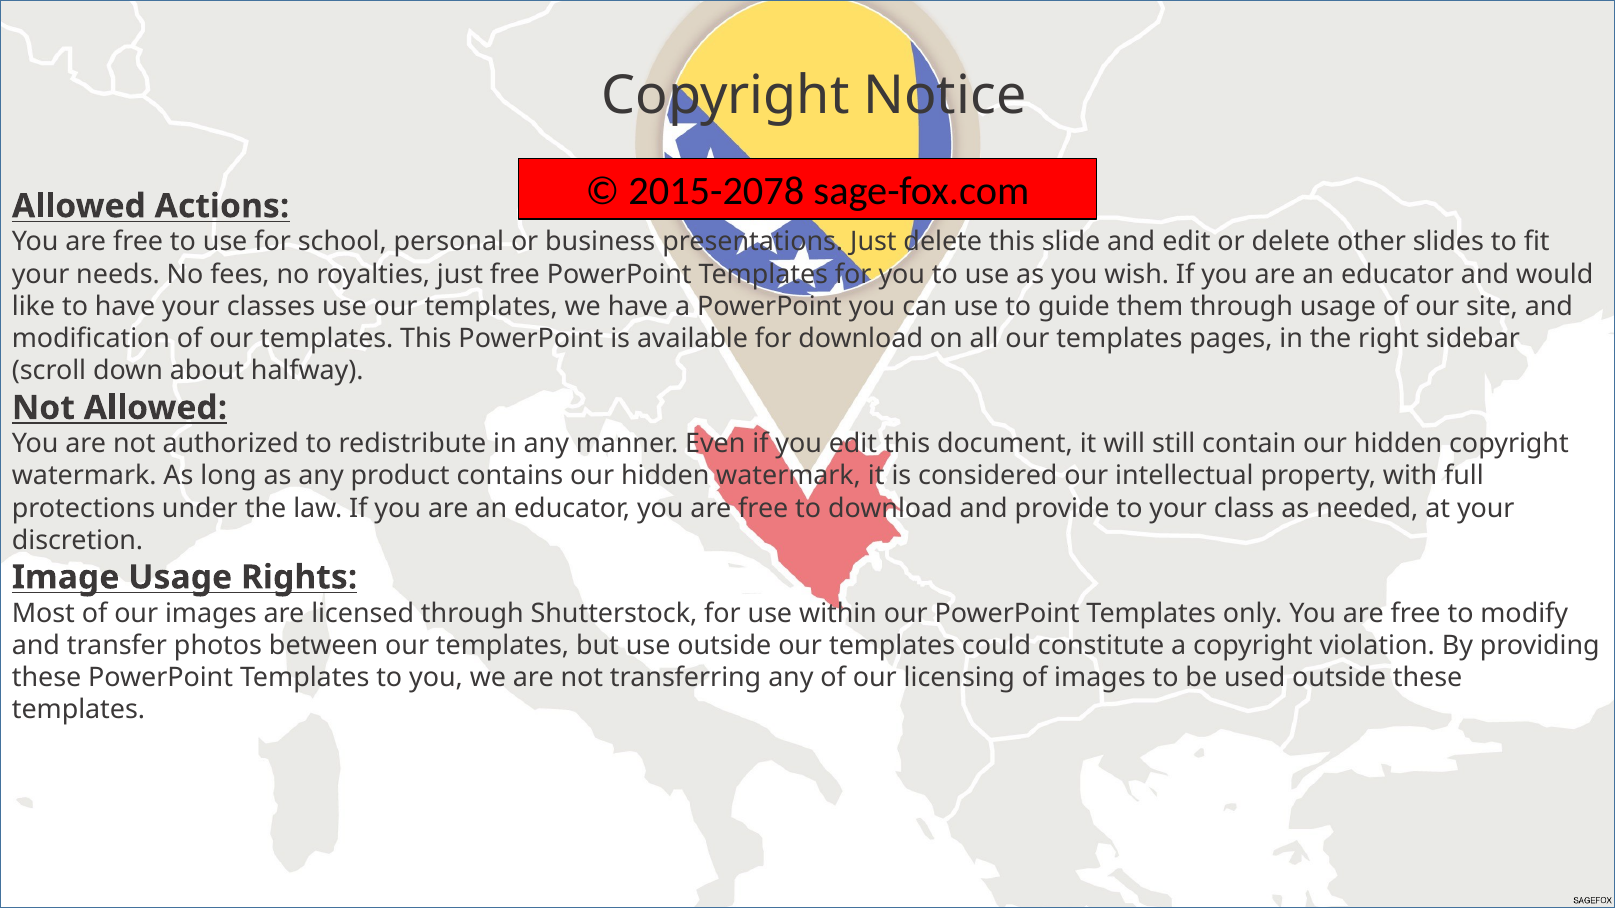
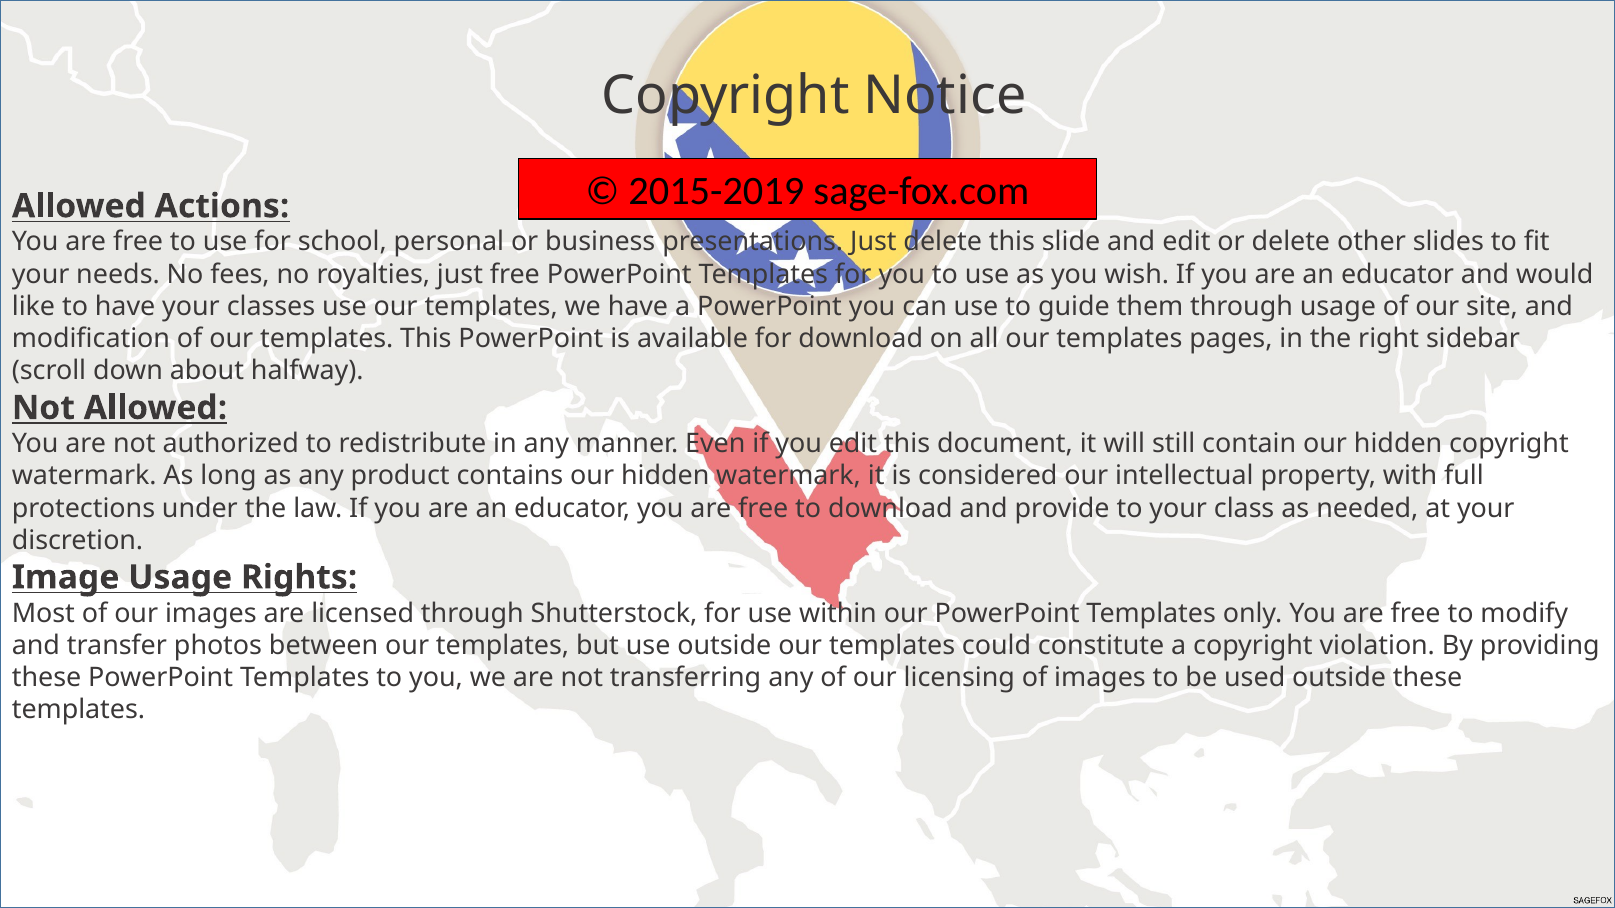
2015-2078: 2015-2078 -> 2015-2019
